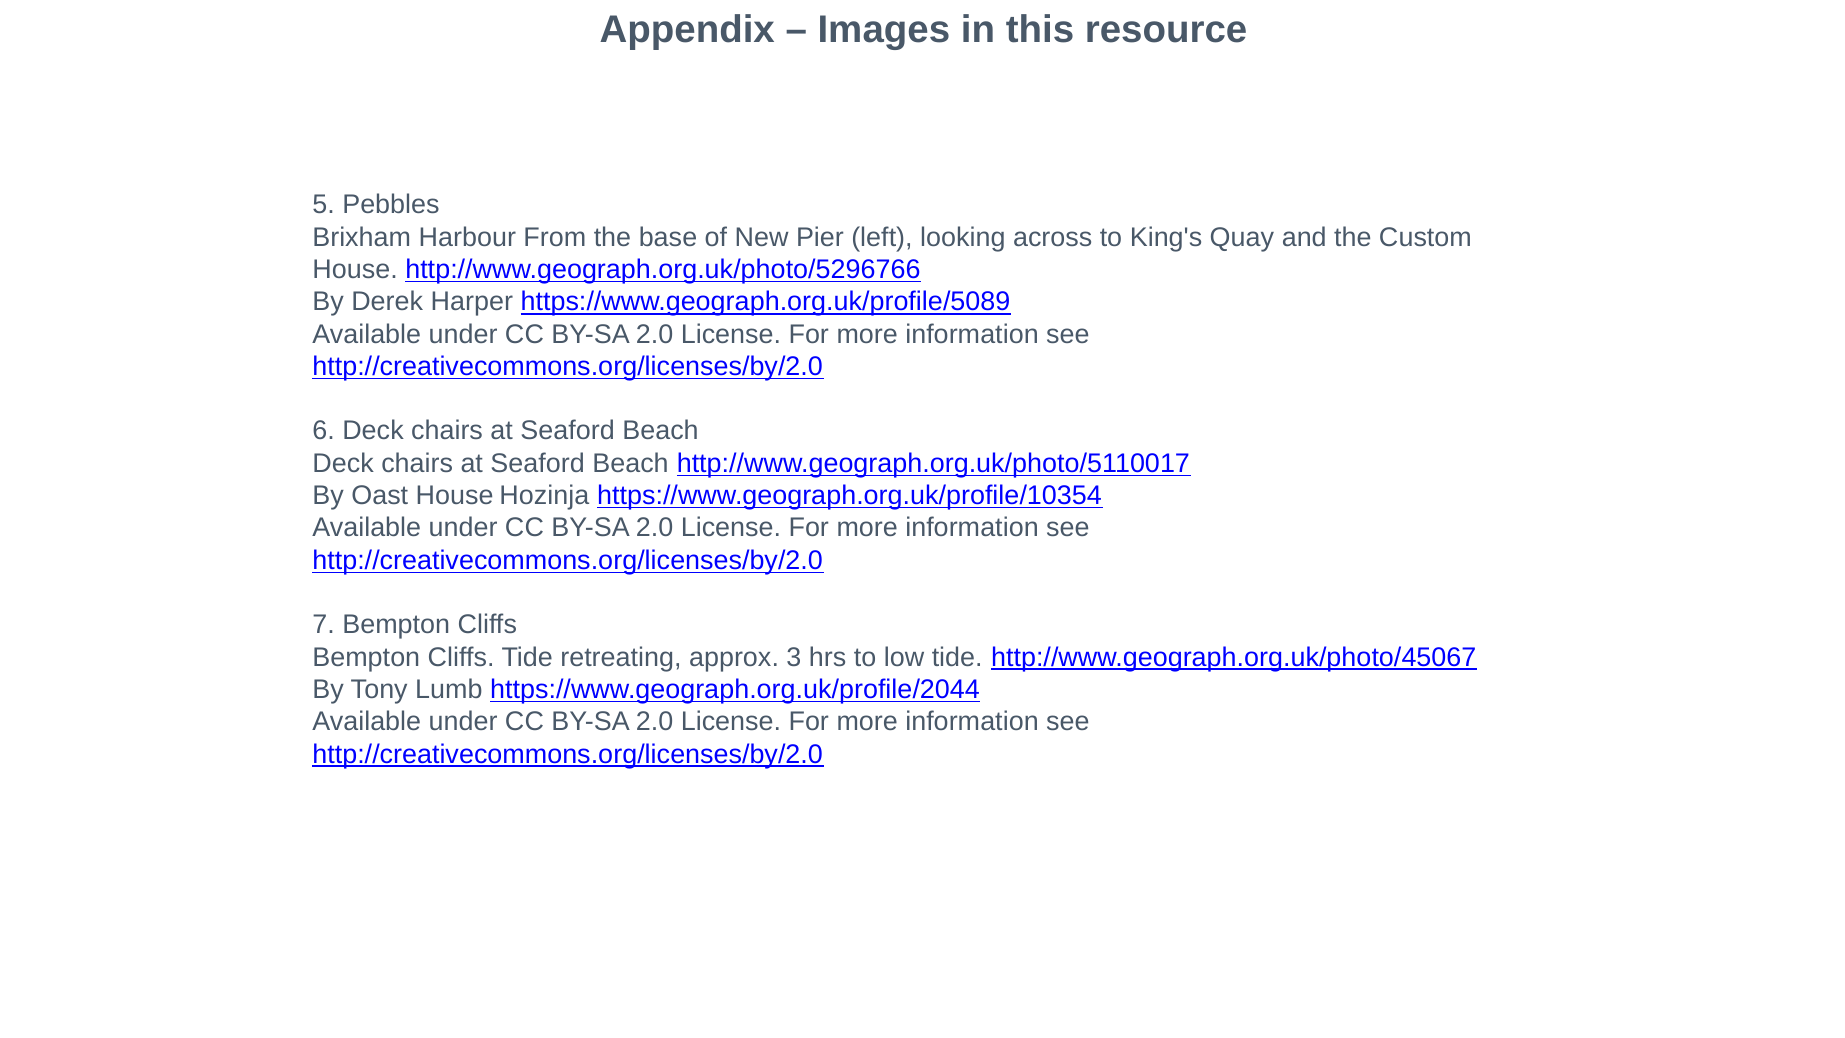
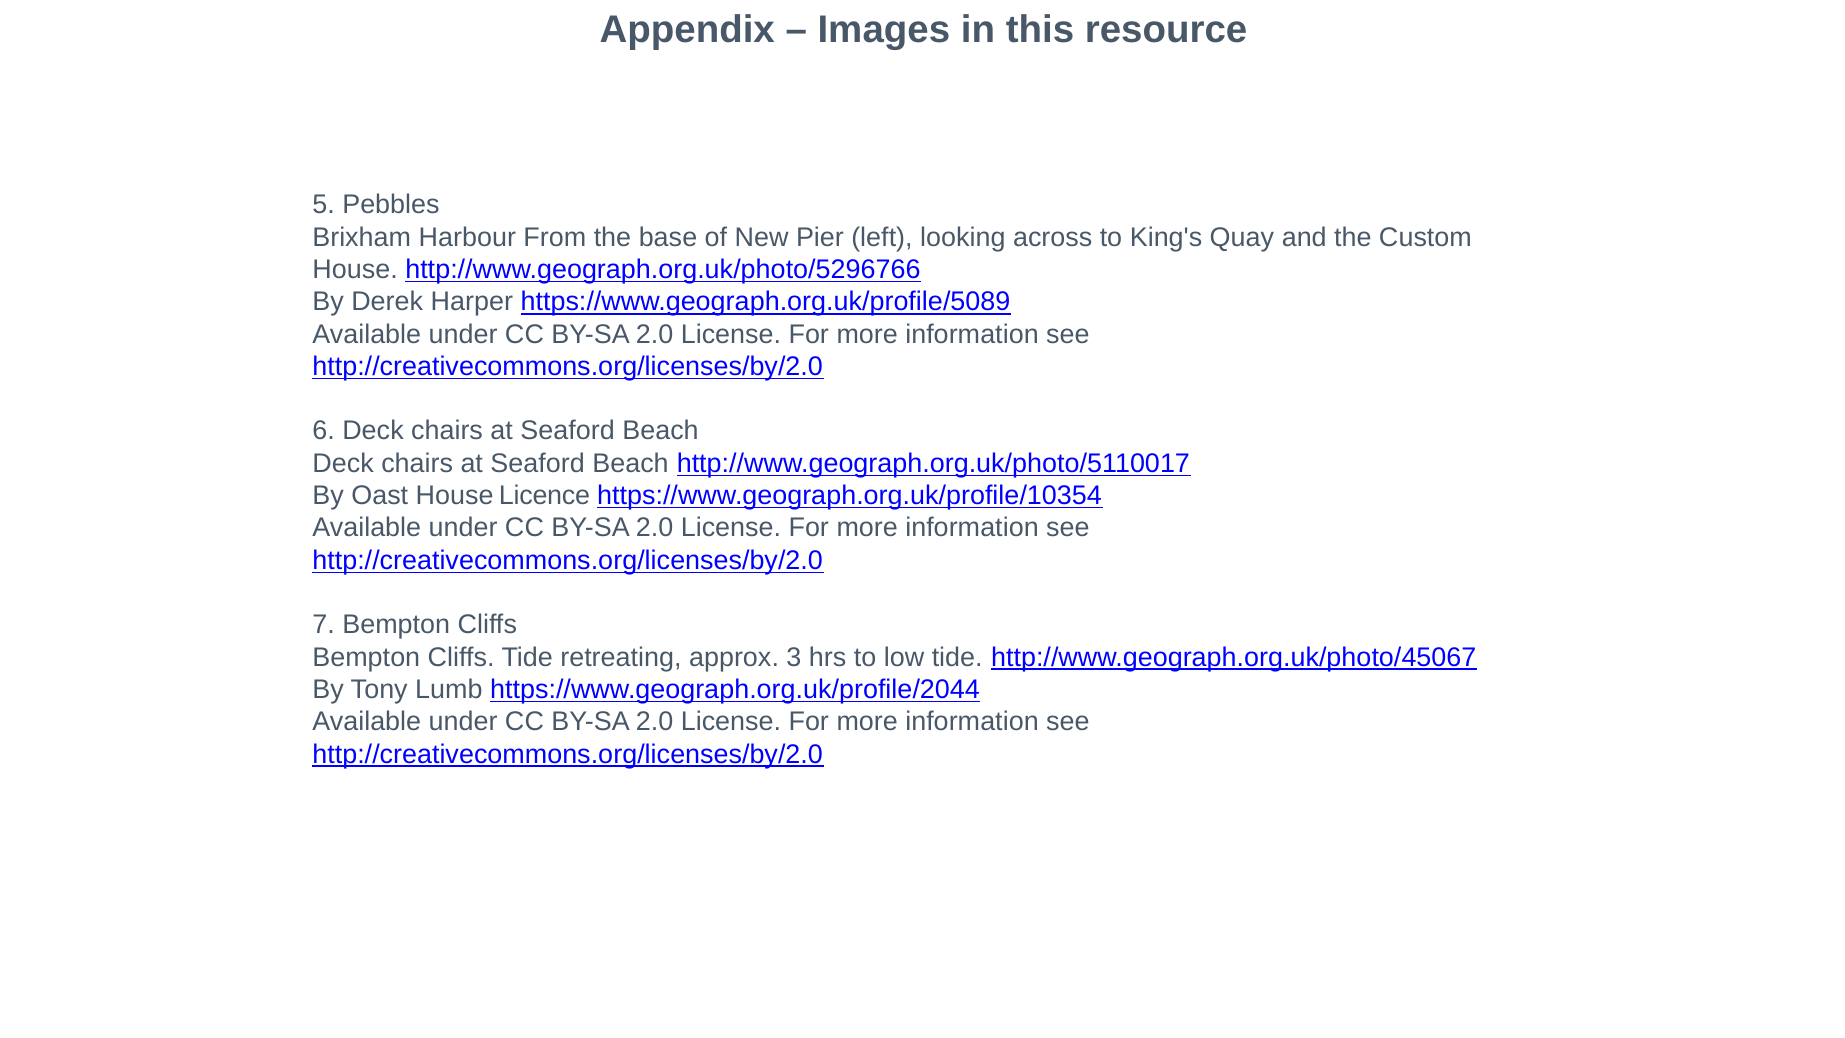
Hozinja: Hozinja -> Licence
